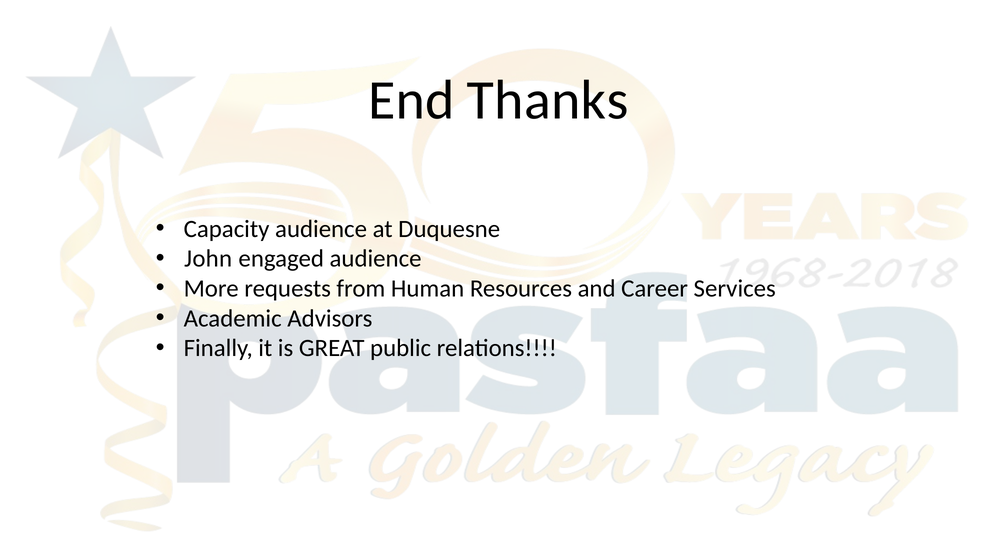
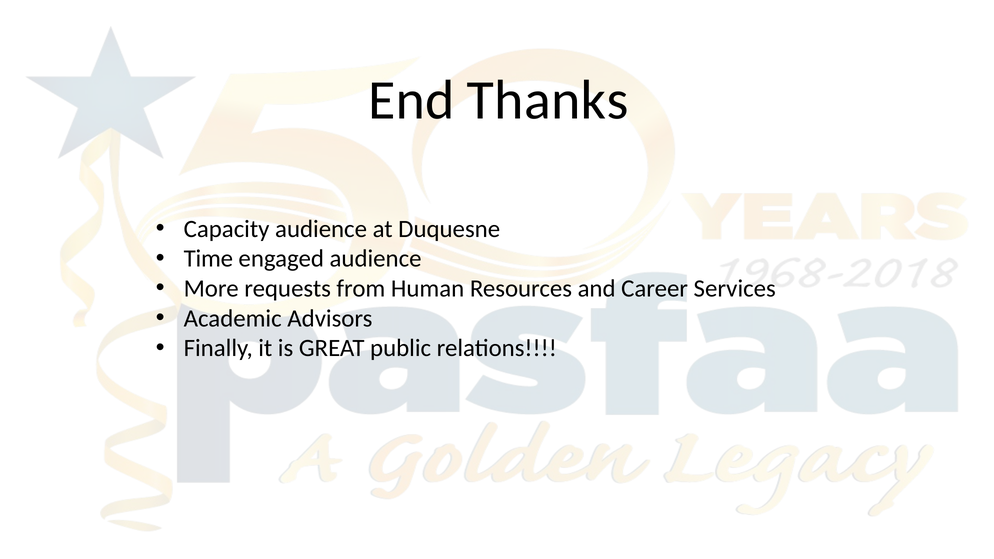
John: John -> Time
